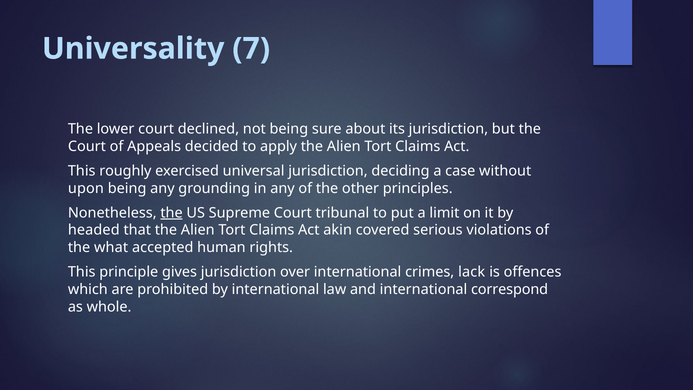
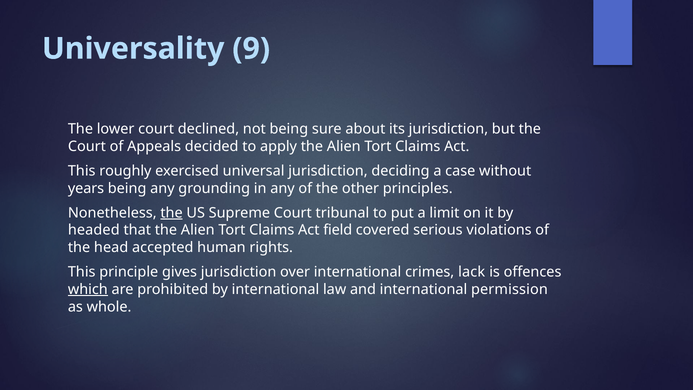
7: 7 -> 9
upon: upon -> years
akin: akin -> field
what: what -> head
which underline: none -> present
correspond: correspond -> permission
